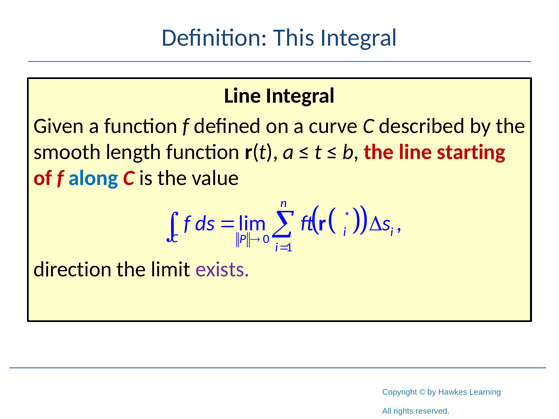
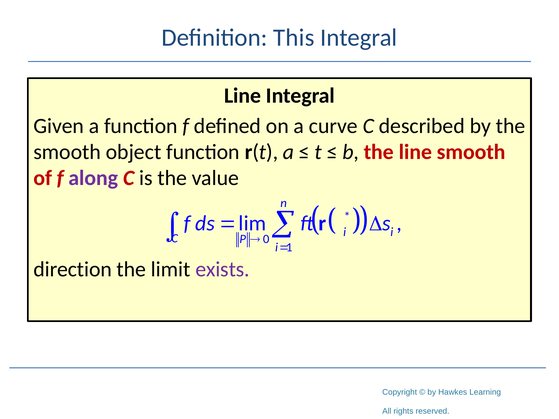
length: length -> object
line starting: starting -> smooth
along colour: blue -> purple
